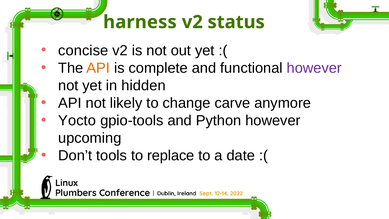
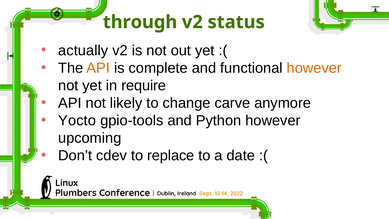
harness: harness -> through
concise: concise -> actually
however at (314, 68) colour: purple -> orange
hidden: hidden -> require
tools: tools -> cdev
